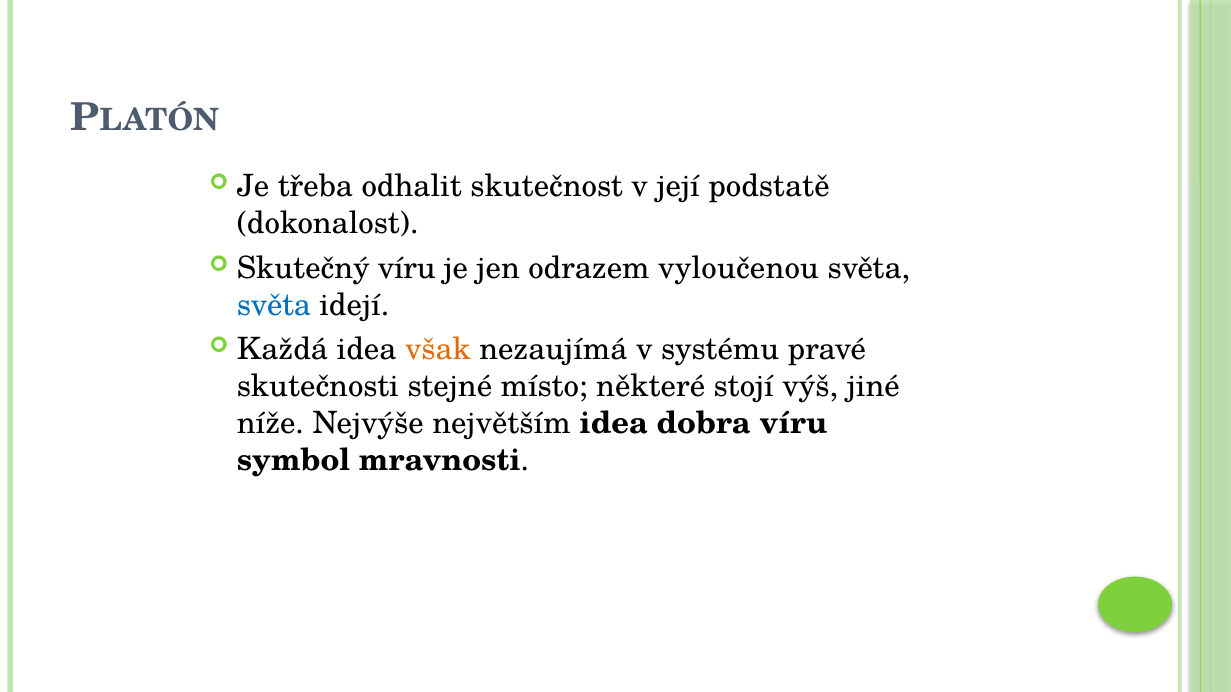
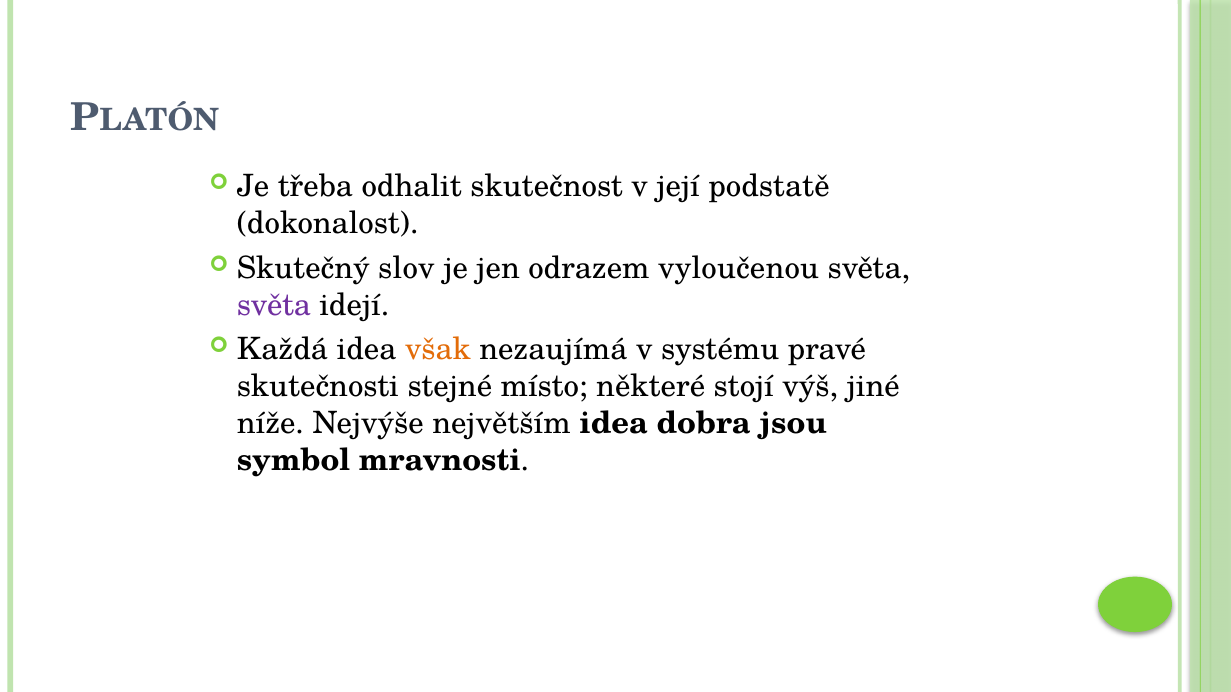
Skutečný víru: víru -> slov
světa at (274, 305) colour: blue -> purple
dobra víru: víru -> jsou
